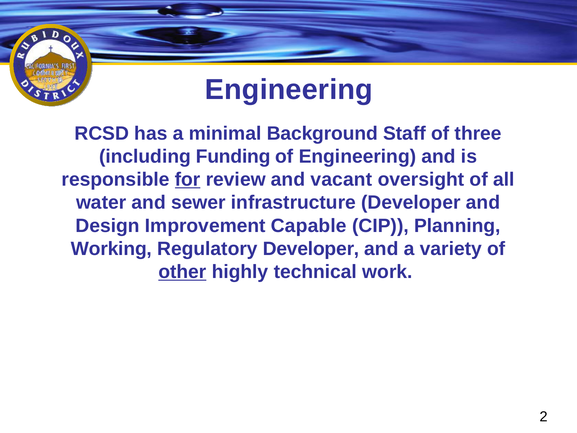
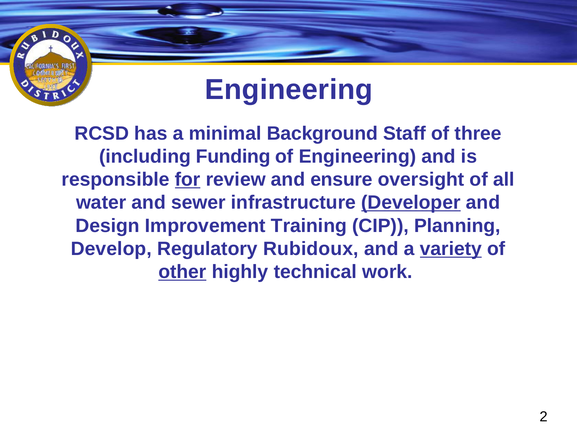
vacant: vacant -> ensure
Developer at (411, 203) underline: none -> present
Capable: Capable -> Training
Working: Working -> Develop
Regulatory Developer: Developer -> Rubidoux
variety underline: none -> present
